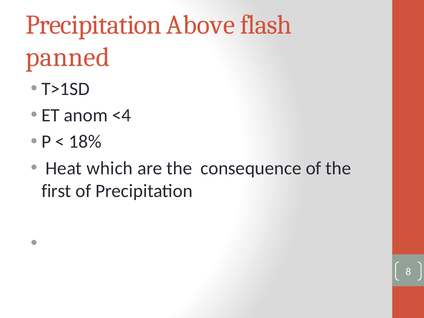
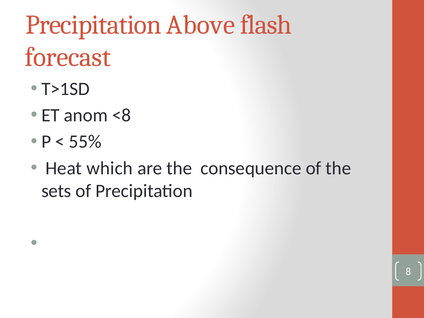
panned: panned -> forecast
<4: <4 -> <8
18%: 18% -> 55%
first: first -> sets
